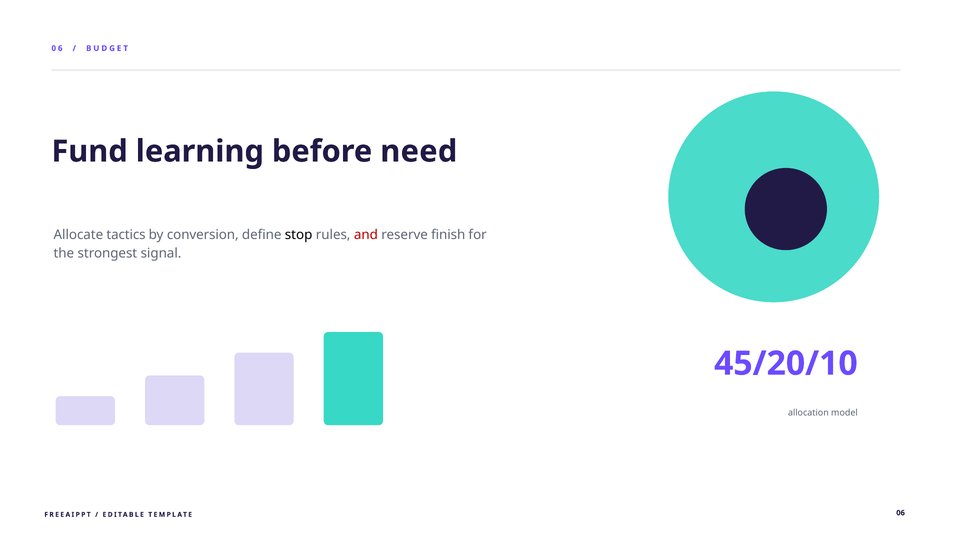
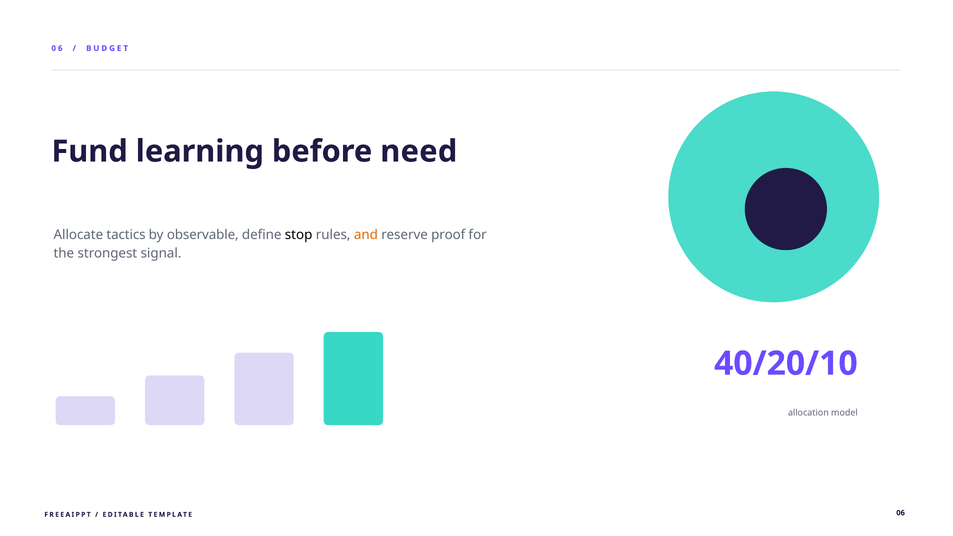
conversion: conversion -> observable
and colour: red -> orange
finish: finish -> proof
45/20/10: 45/20/10 -> 40/20/10
